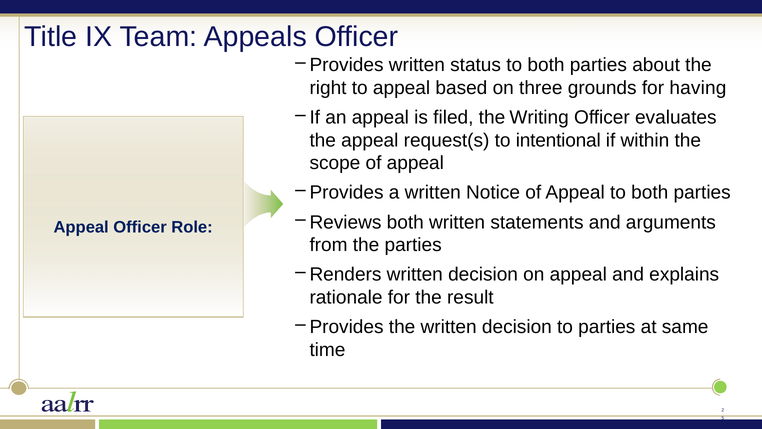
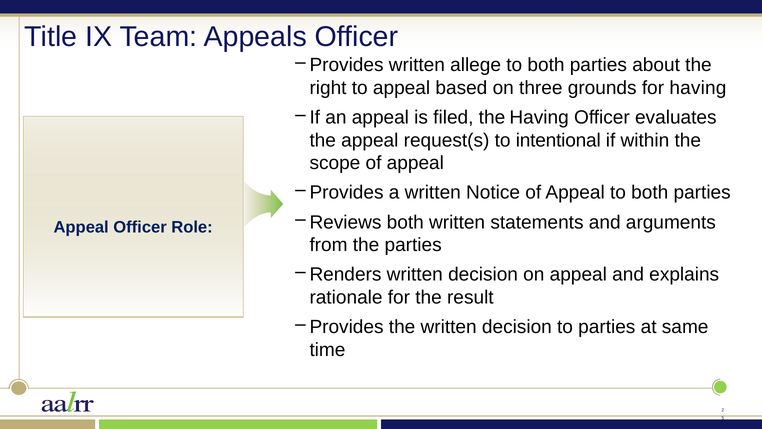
status: status -> allege
the Writing: Writing -> Having
